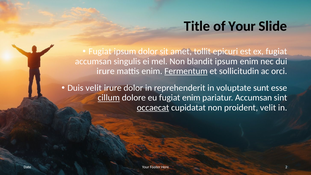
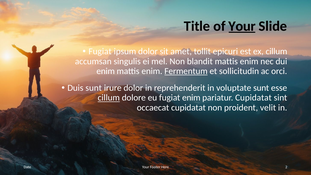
Your at (242, 26) underline: none -> present
ex fugiat: fugiat -> cillum
blandit ipsum: ipsum -> mattis
irure at (106, 71): irure -> enim
Duis velit: velit -> sunt
pariatur Accumsan: Accumsan -> Cupidatat
occaecat underline: present -> none
